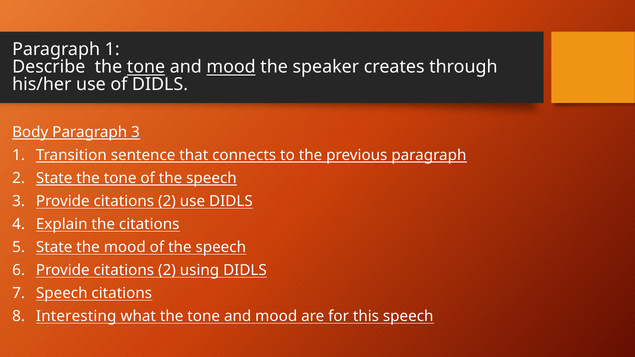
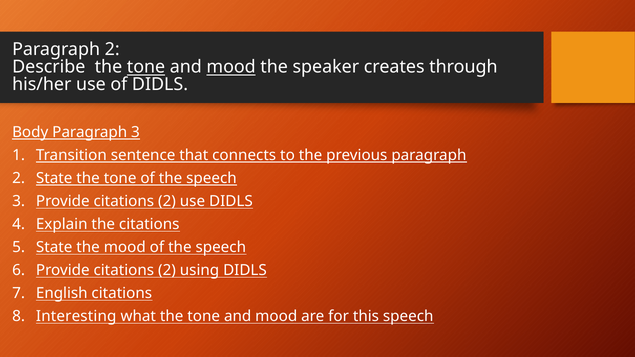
1 at (112, 50): 1 -> 2
Speech at (62, 294): Speech -> English
